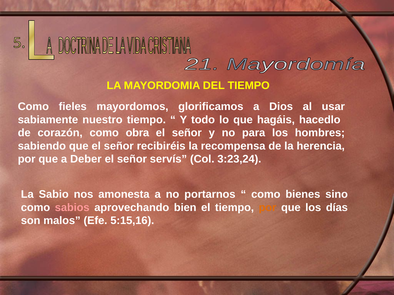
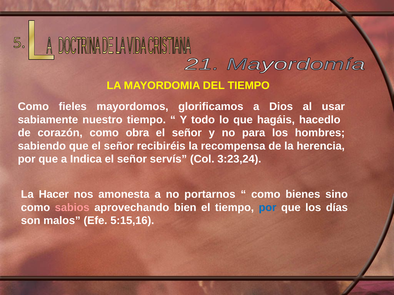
Deber: Deber -> Indica
Sabio: Sabio -> Hacer
por at (268, 208) colour: orange -> blue
